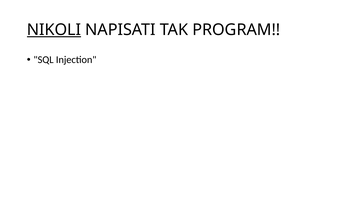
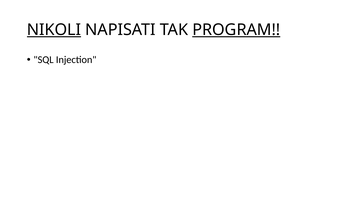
PROGRAM underline: none -> present
